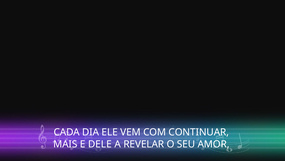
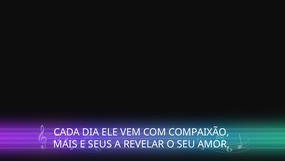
CONTINUAR: CONTINUAR -> COMPAIXÃO
DELE: DELE -> SEUS
